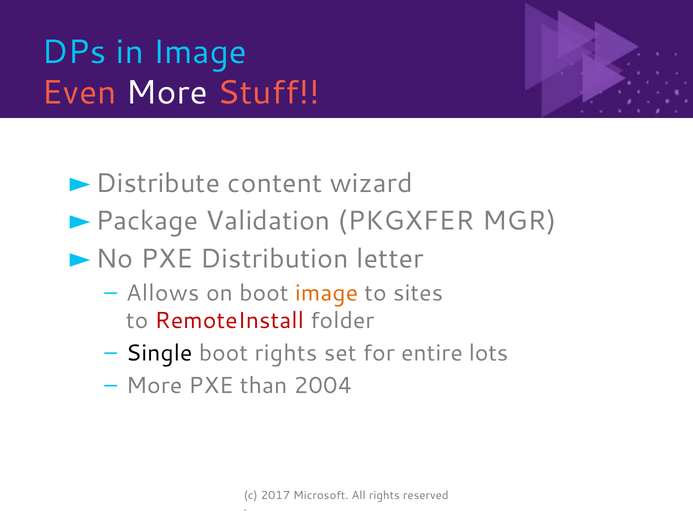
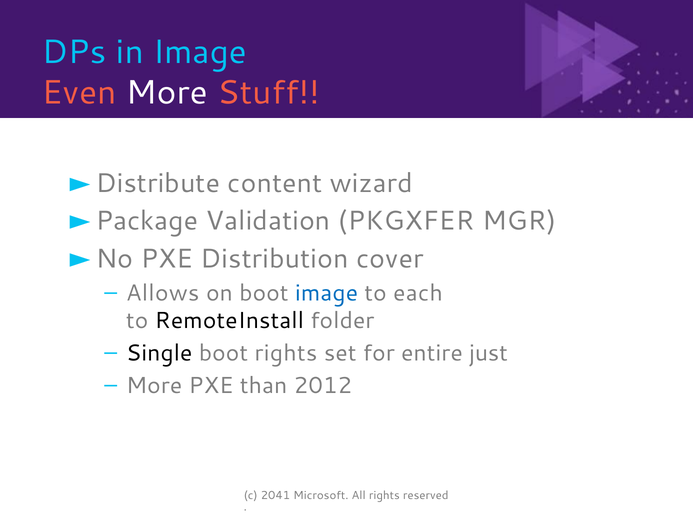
letter: letter -> cover
image at (326, 293) colour: orange -> blue
sites: sites -> each
RemoteInstall colour: red -> black
lots: lots -> just
2004: 2004 -> 2012
2017: 2017 -> 2041
